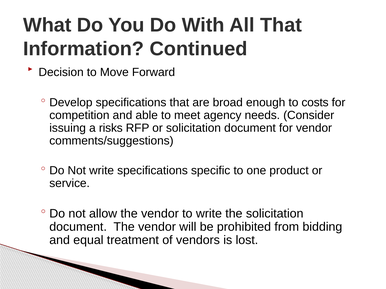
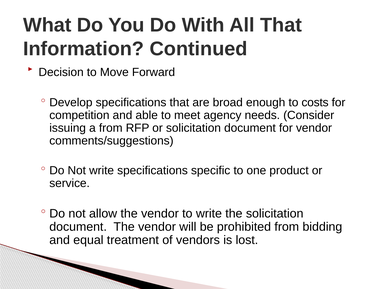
a risks: risks -> from
